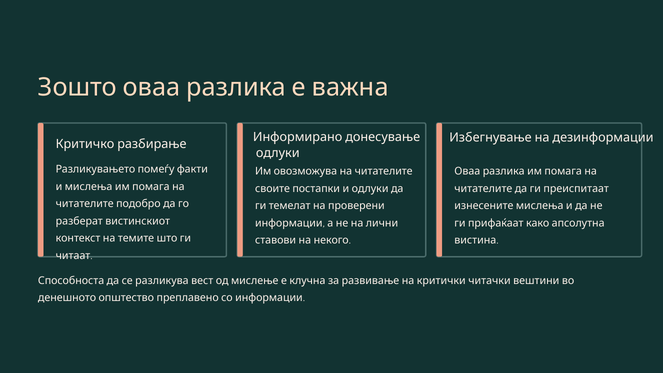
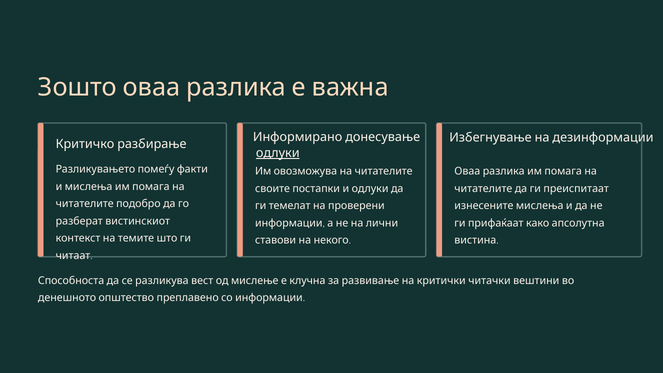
одлуки underline: none -> present
